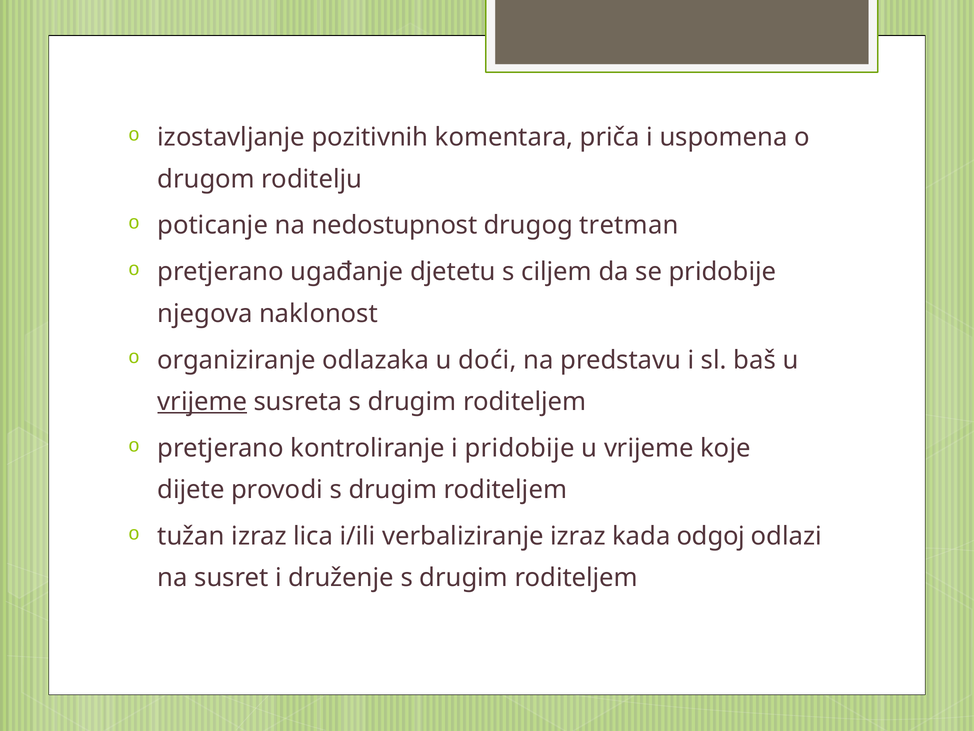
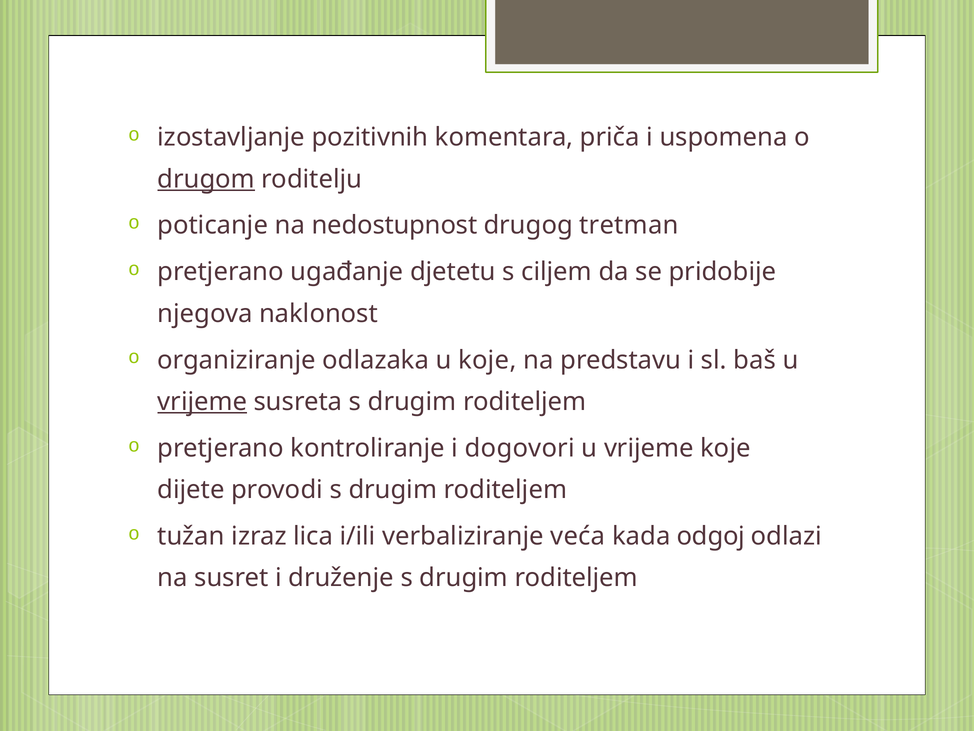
drugom underline: none -> present
u doći: doći -> koje
i pridobije: pridobije -> dogovori
verbaliziranje izraz: izraz -> veća
